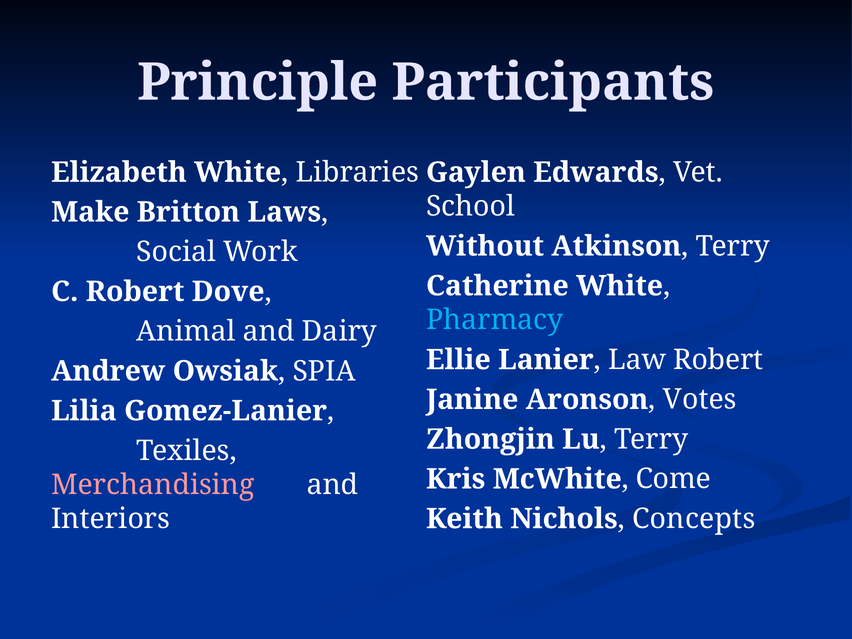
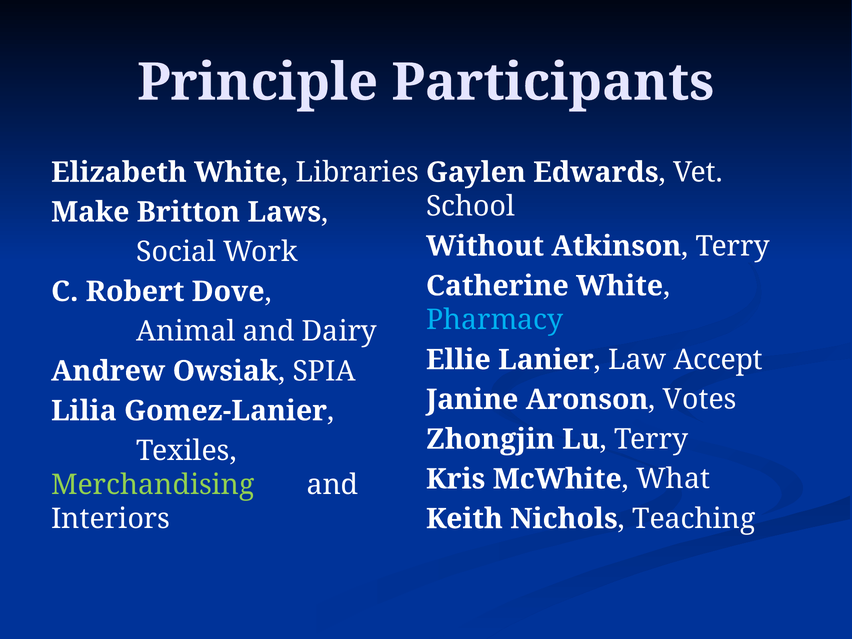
Law Robert: Robert -> Accept
Come: Come -> What
Merchandising colour: pink -> light green
Concepts: Concepts -> Teaching
